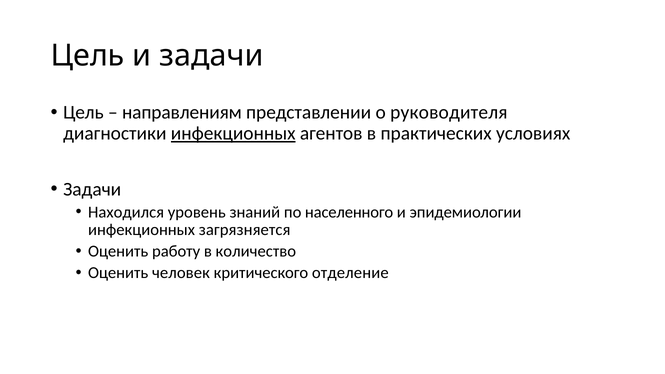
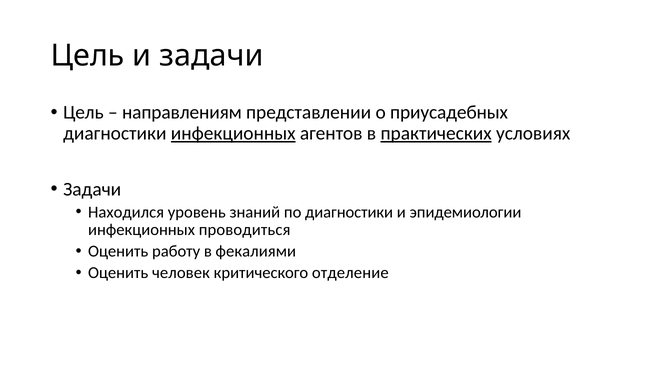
руководителя: руководителя -> приусадебных
практических underline: none -> present
по населенного: населенного -> диагностики
загрязняется: загрязняется -> проводиться
количество: количество -> фекалиями
